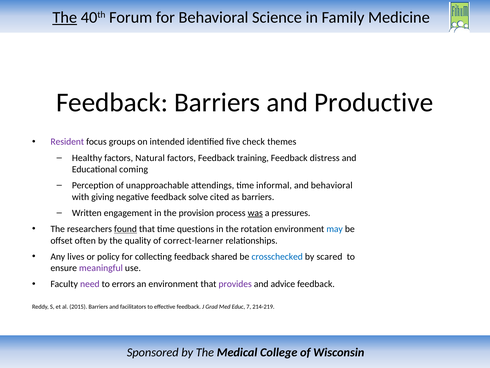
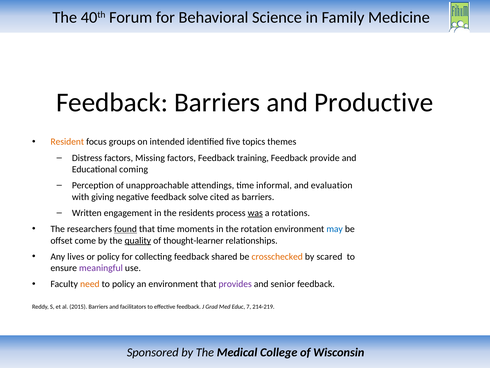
The at (65, 17) underline: present -> none
Resident colour: purple -> orange
check: check -> topics
Healthy: Healthy -> Distress
Natural: Natural -> Missing
distress: distress -> provide
and behavioral: behavioral -> evaluation
provision: provision -> residents
pressures: pressures -> rotations
questions: questions -> moments
often: often -> come
quality underline: none -> present
correct-learner: correct-learner -> thought-learner
crosschecked colour: blue -> orange
need colour: purple -> orange
to errors: errors -> policy
advice: advice -> senior
